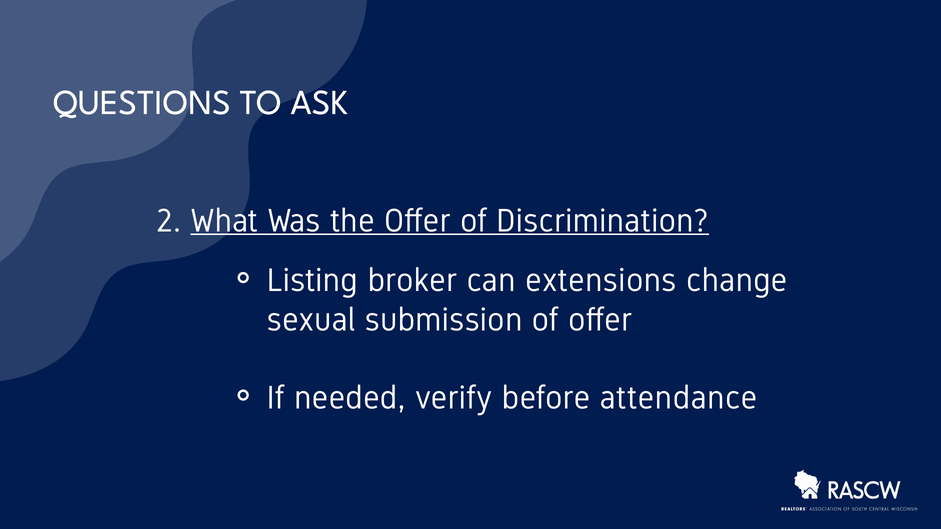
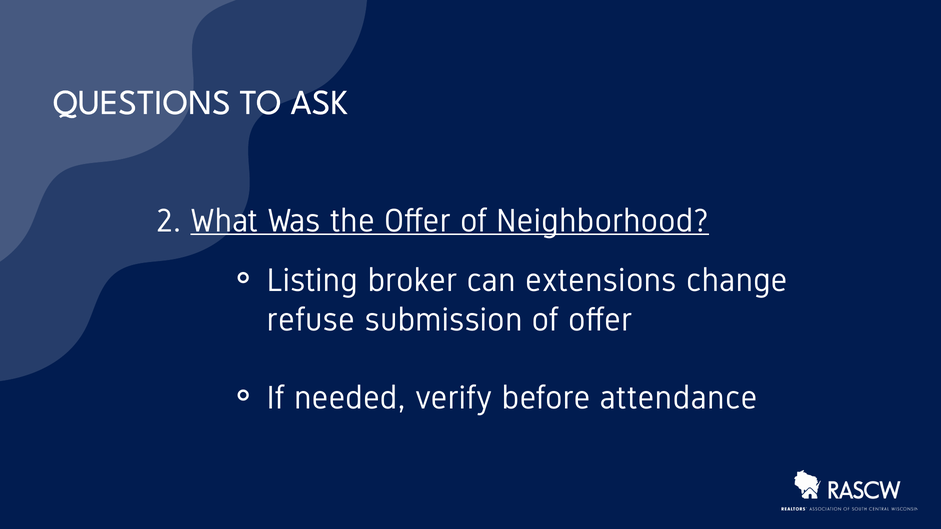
Discrimination: Discrimination -> Neighborhood
sexual: sexual -> refuse
